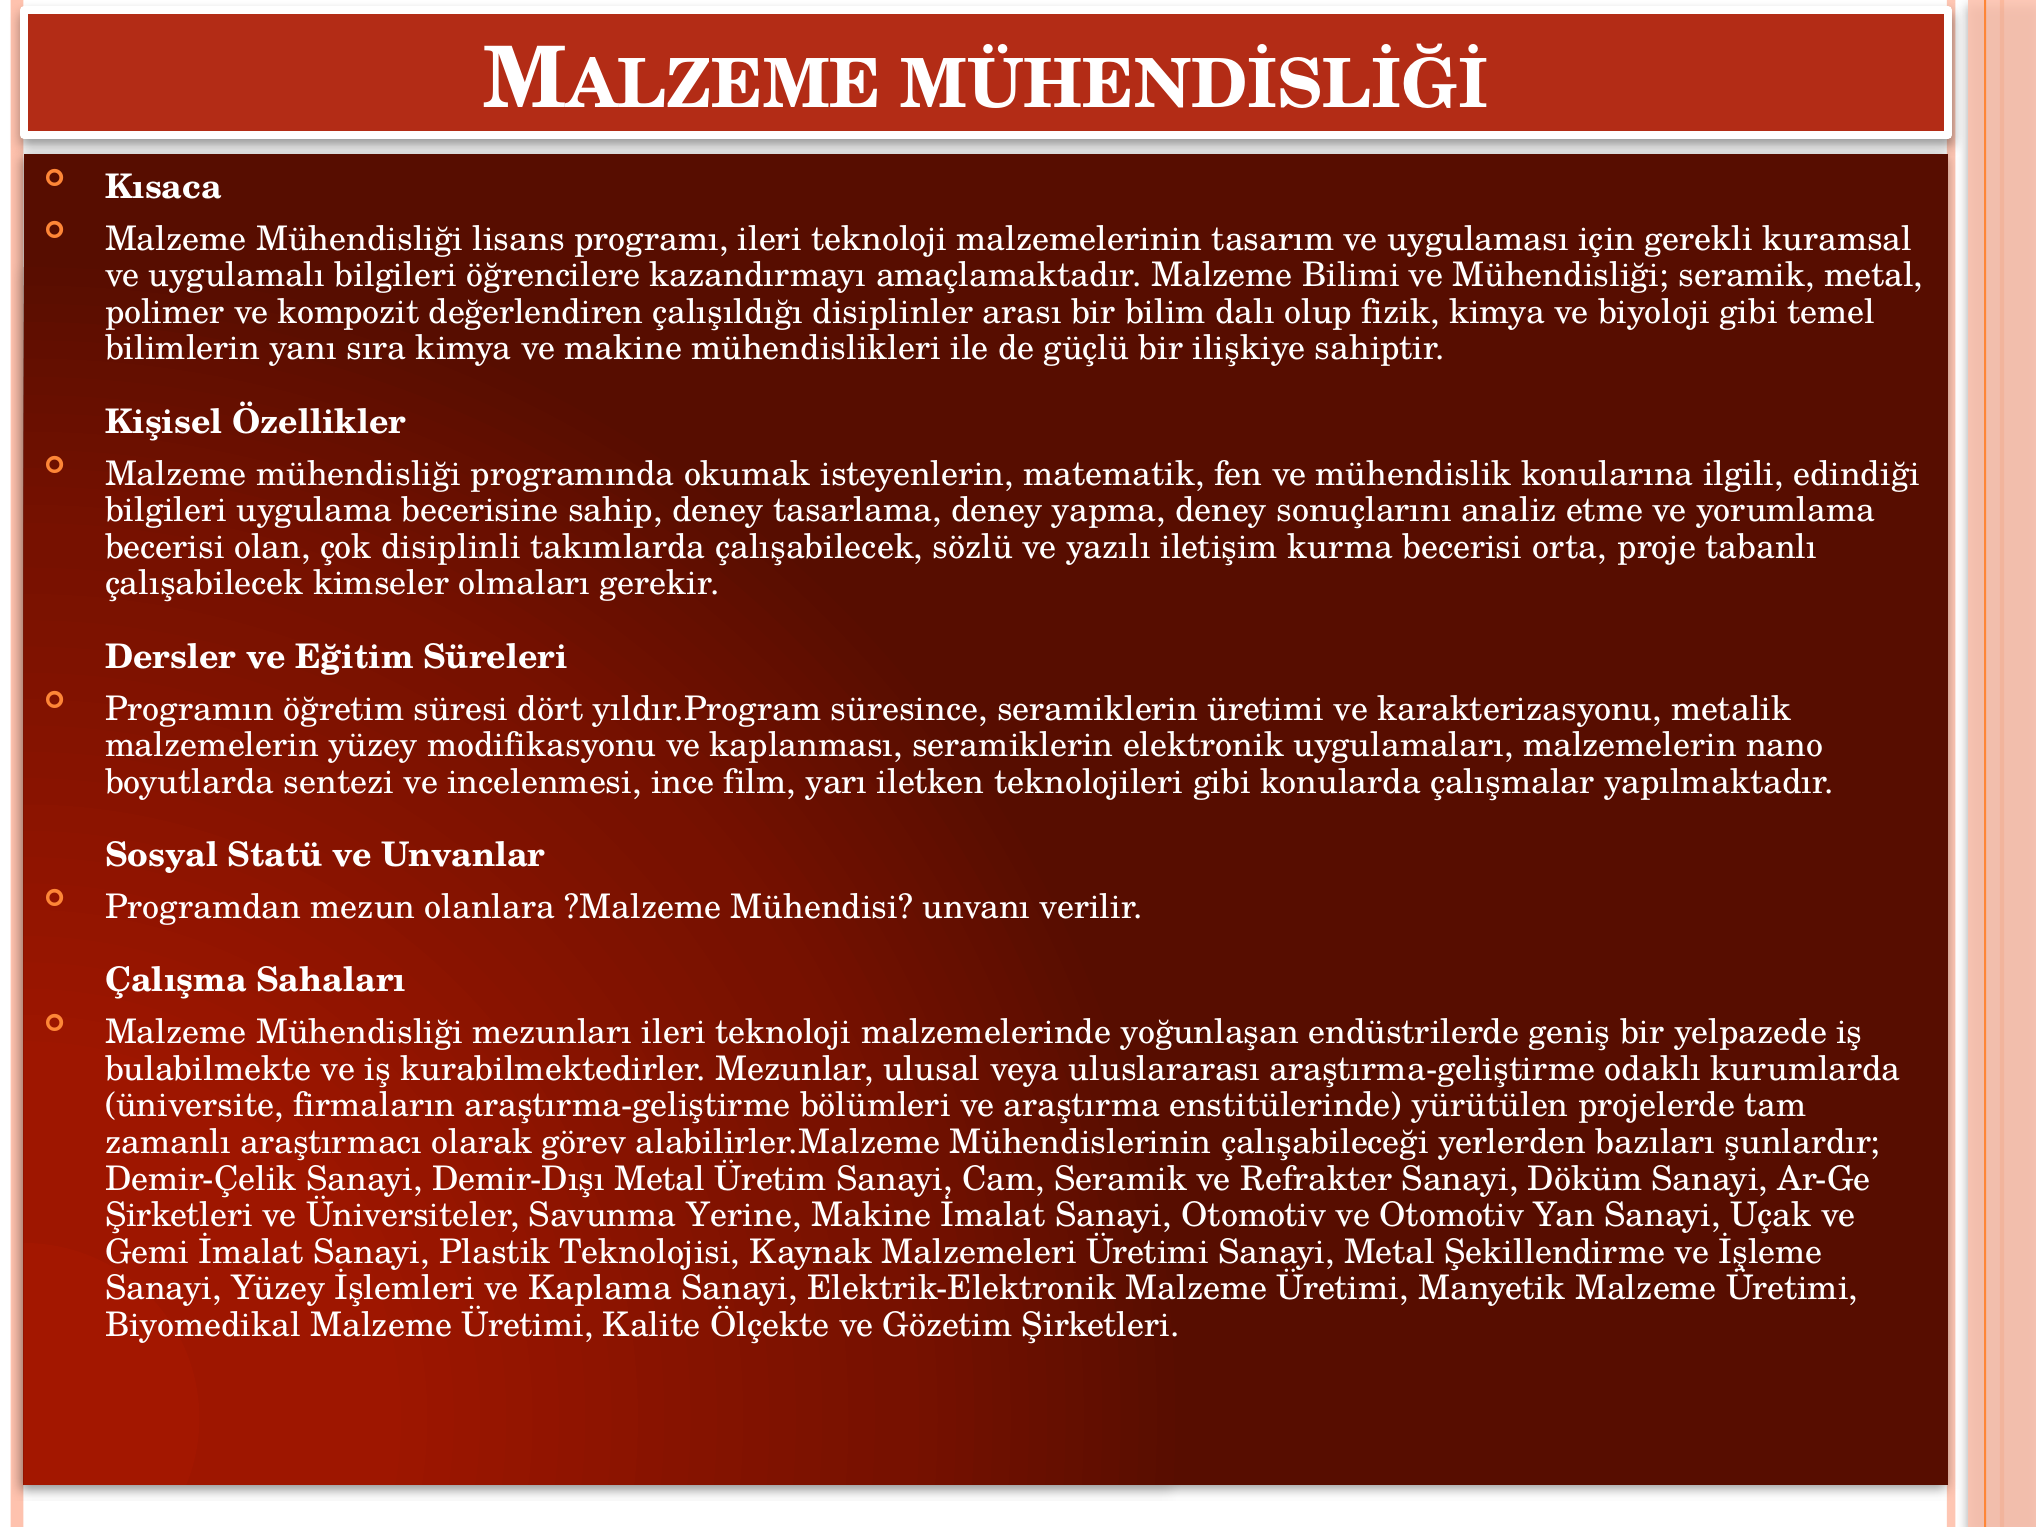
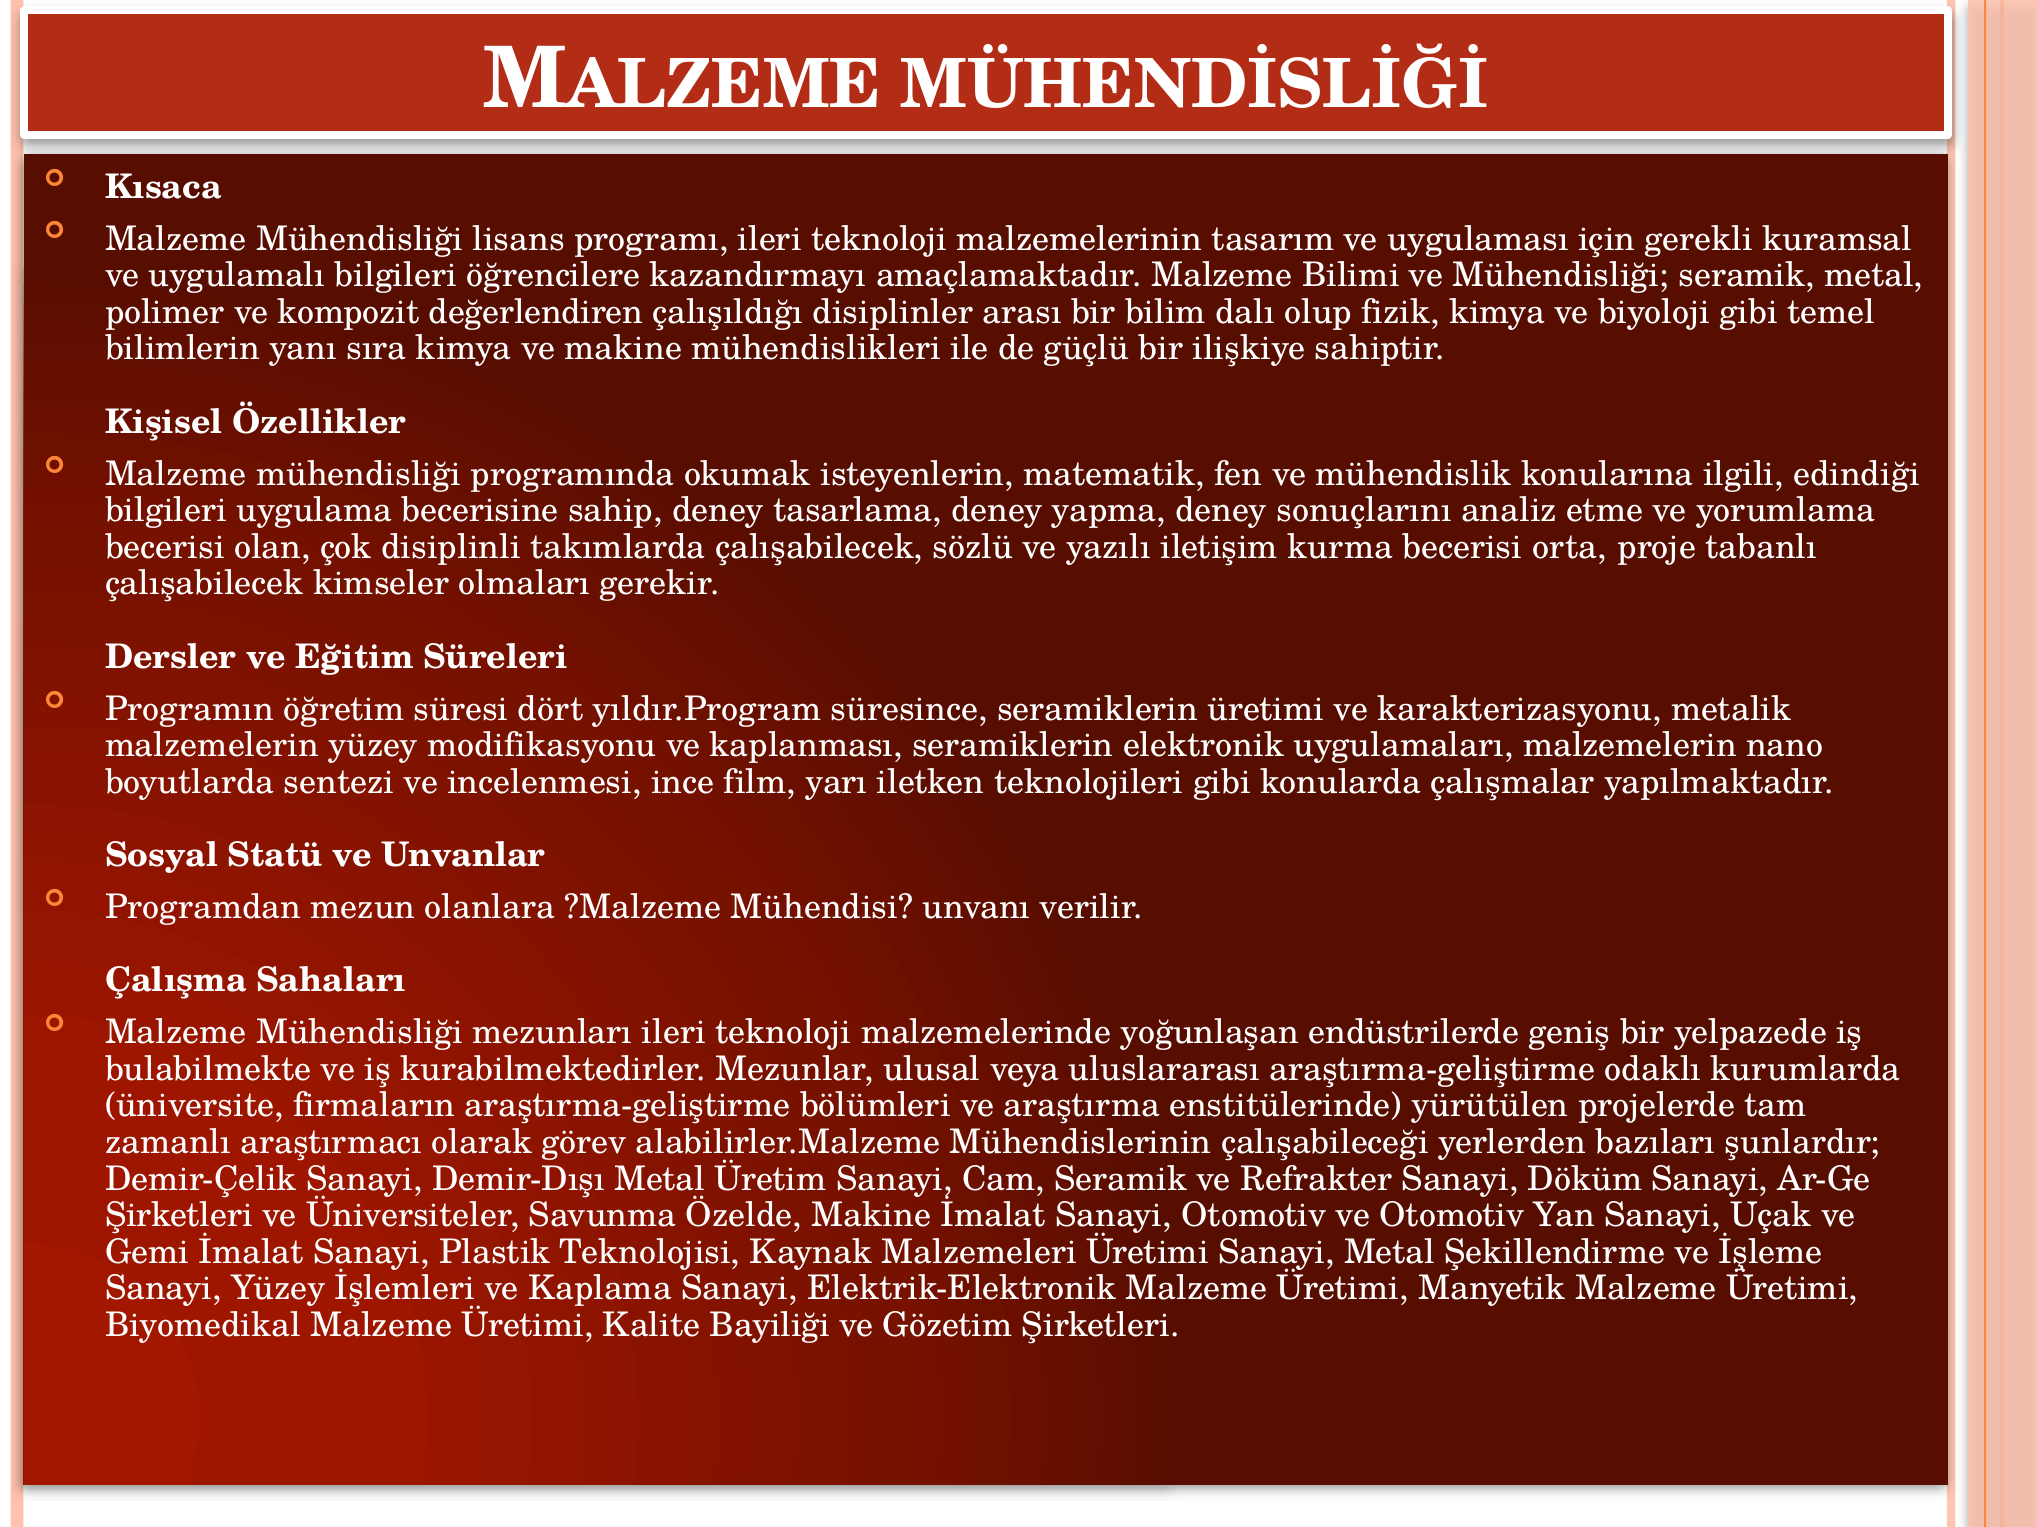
Yerine: Yerine -> Özelde
Ölçekte: Ölçekte -> Bayiliği
